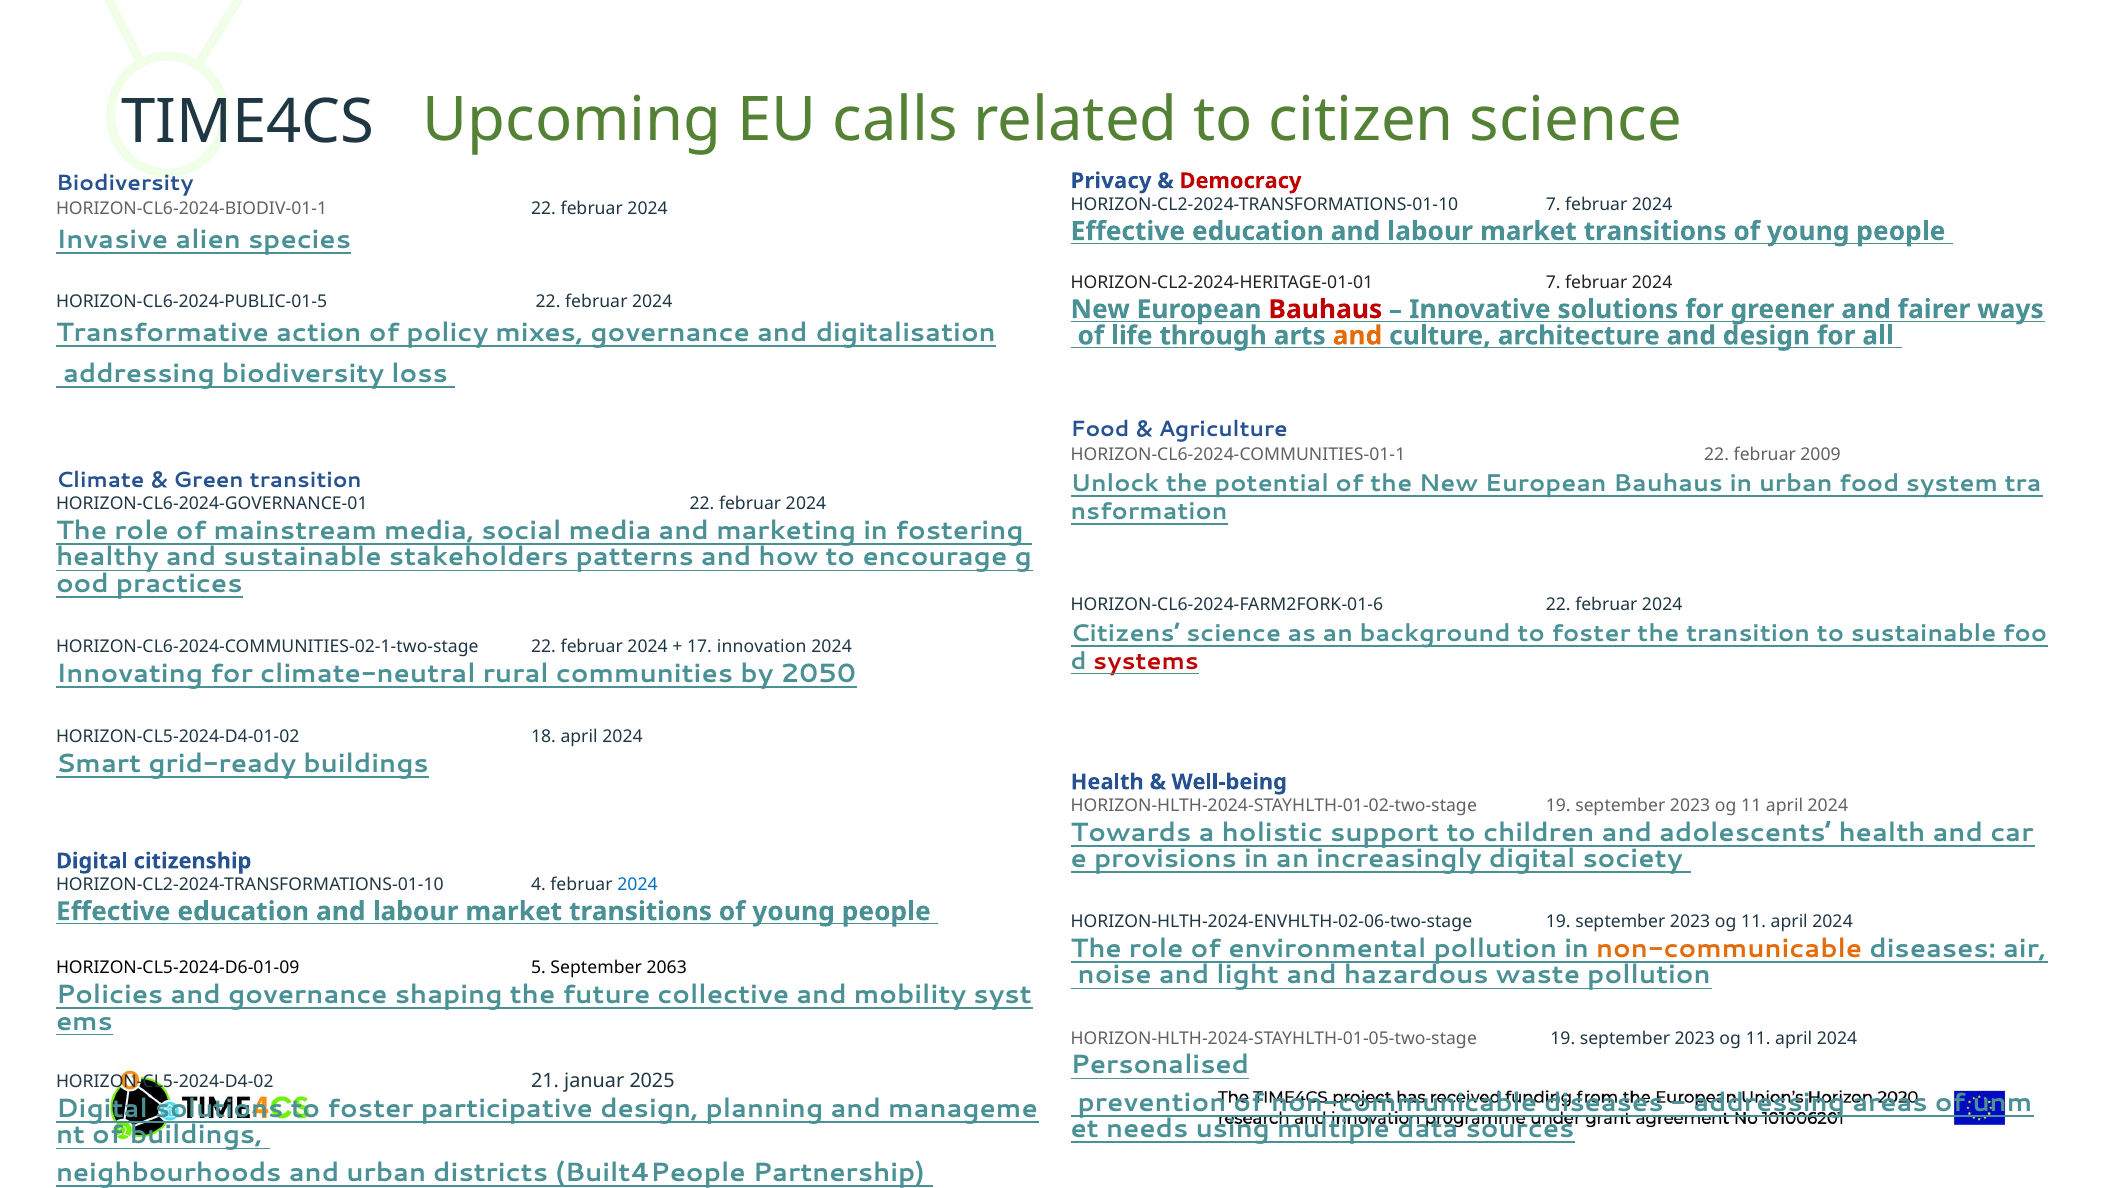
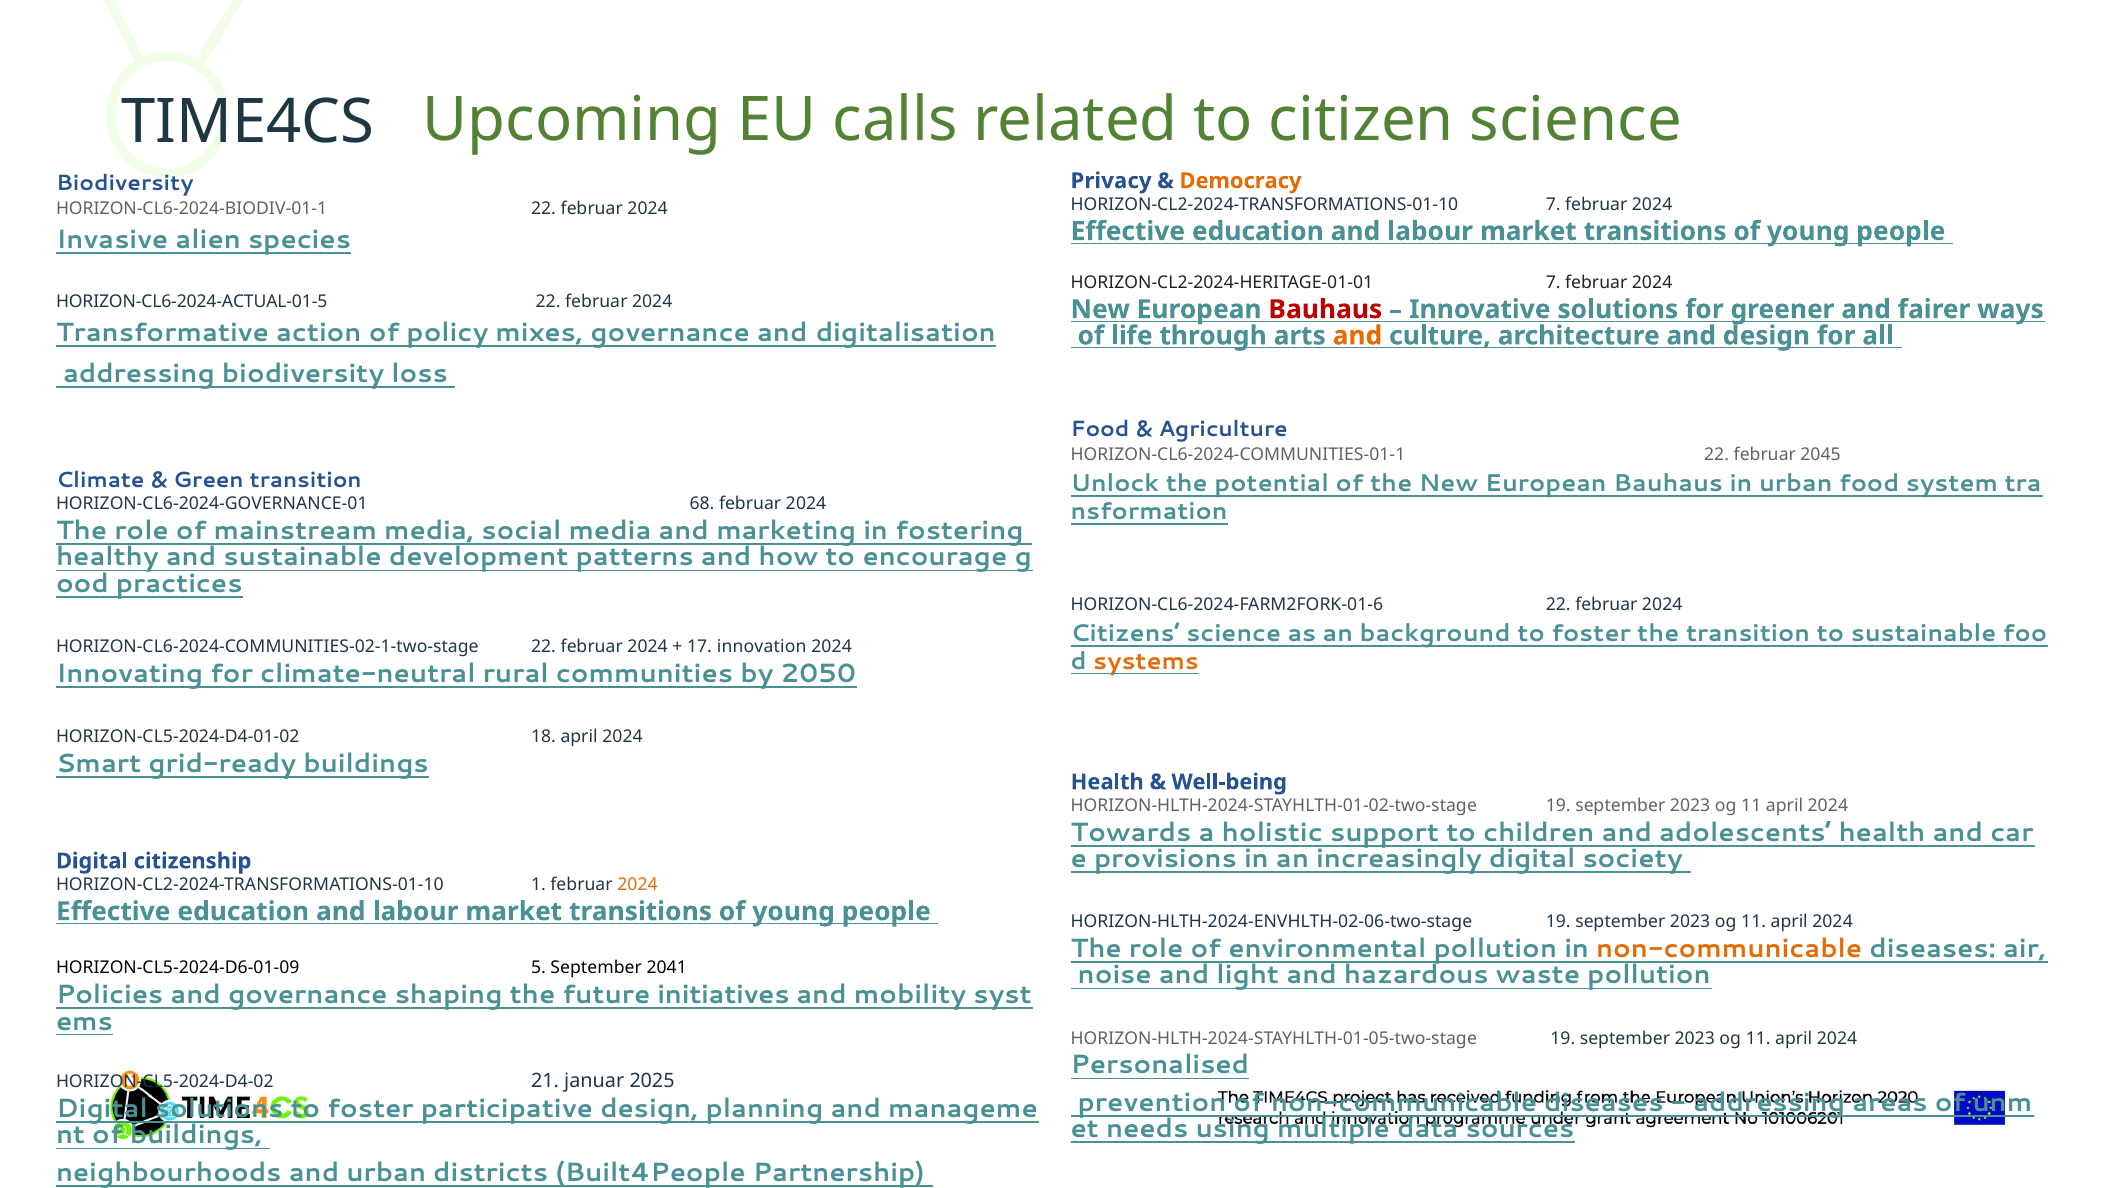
Democracy colour: red -> orange
HORIZON-CL6-2024-PUBLIC-01-5: HORIZON-CL6-2024-PUBLIC-01-5 -> HORIZON-CL6-2024-ACTUAL-01-5
2009: 2009 -> 2045
HORIZON-CL6-2024-GOVERNANCE-01 22: 22 -> 68
stakeholders: stakeholders -> development
systems colour: red -> orange
4: 4 -> 1
2024 at (637, 885) colour: blue -> orange
2063: 2063 -> 2041
collective: collective -> initiatives
